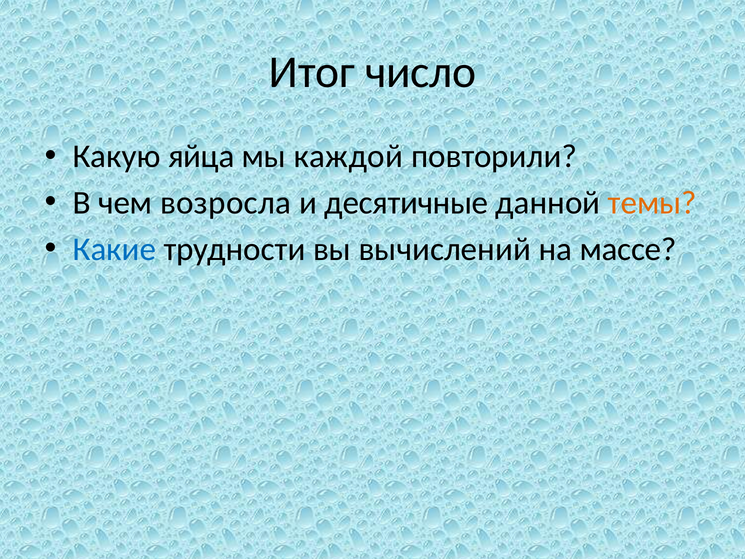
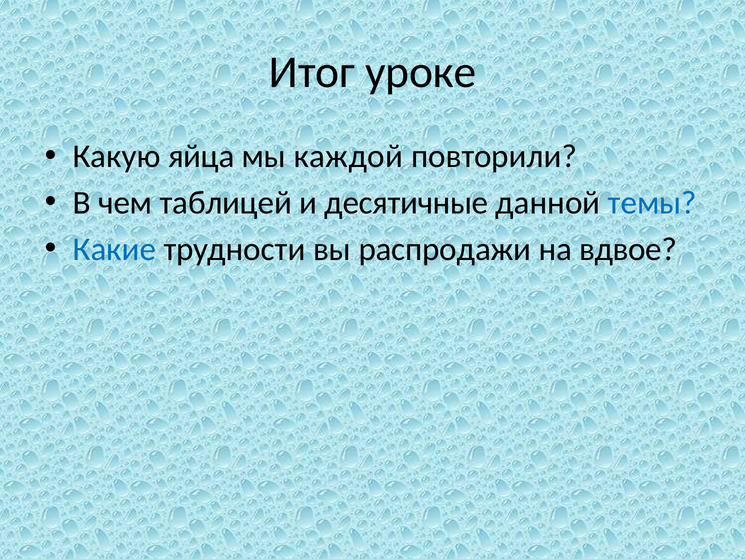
число: число -> уроке
возросла: возросла -> таблицей
темы colour: orange -> blue
вычислений: вычислений -> распродажи
массе: массе -> вдвое
